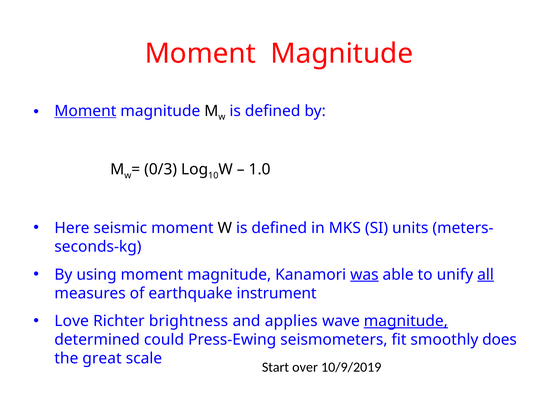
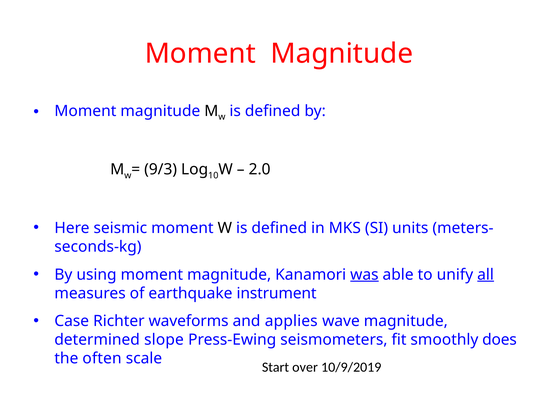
Moment at (85, 111) underline: present -> none
0/3: 0/3 -> 9/3
1.0: 1.0 -> 2.0
Love: Love -> Case
brightness: brightness -> waveforms
magnitude at (406, 321) underline: present -> none
could: could -> slope
great: great -> often
